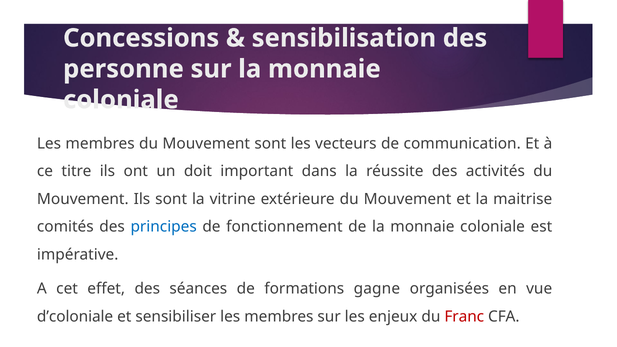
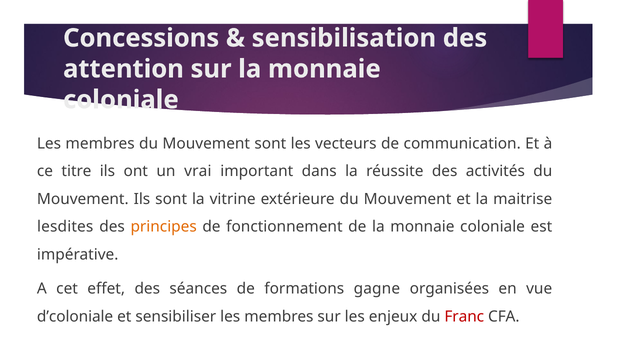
personne: personne -> attention
doit: doit -> vrai
comités: comités -> lesdites
principes colour: blue -> orange
